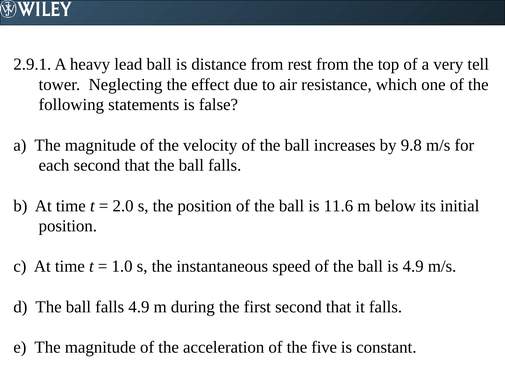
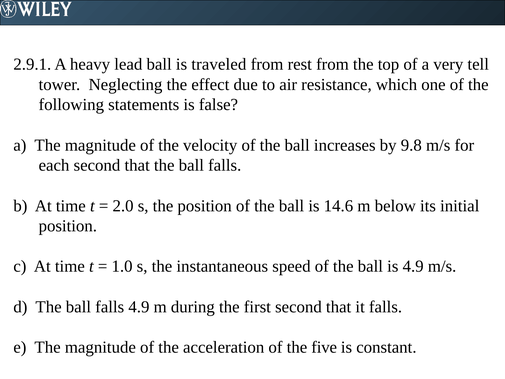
distance: distance -> traveled
11.6: 11.6 -> 14.6
